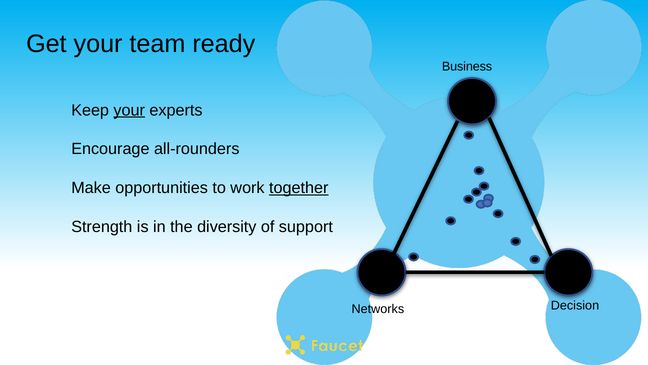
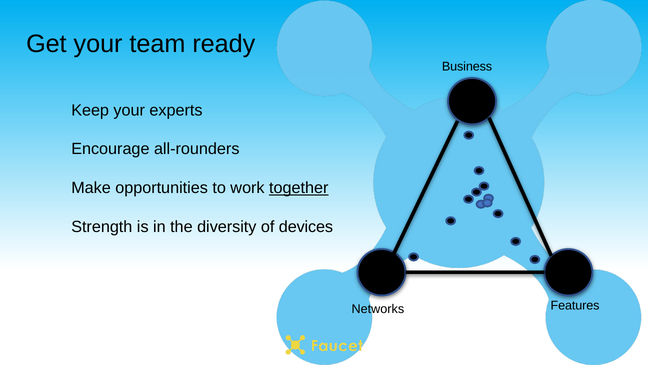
your at (129, 110) underline: present -> none
support: support -> devices
Decision: Decision -> Features
